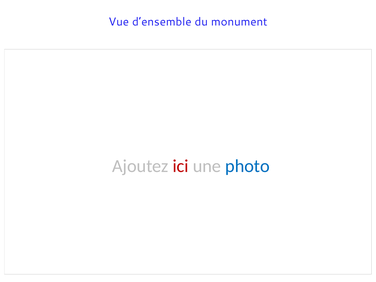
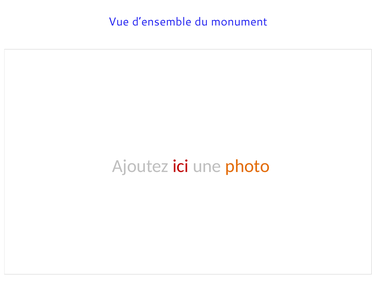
photo colour: blue -> orange
